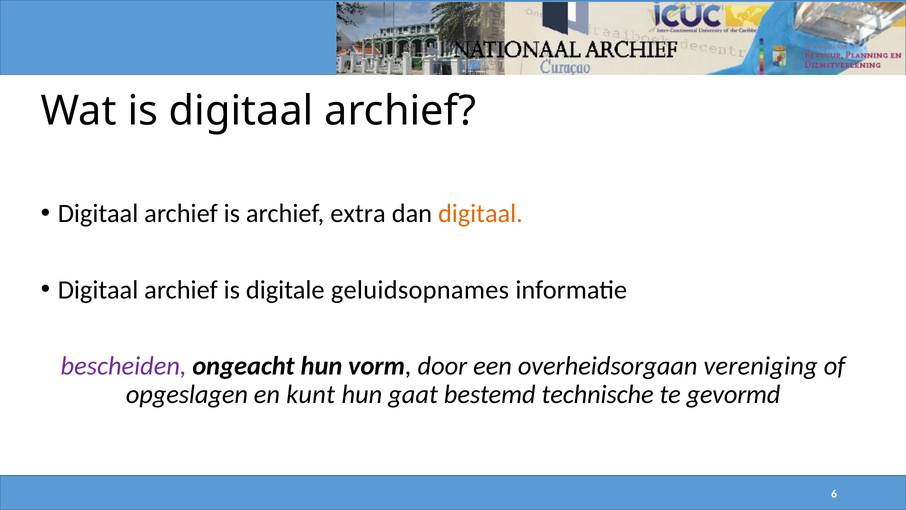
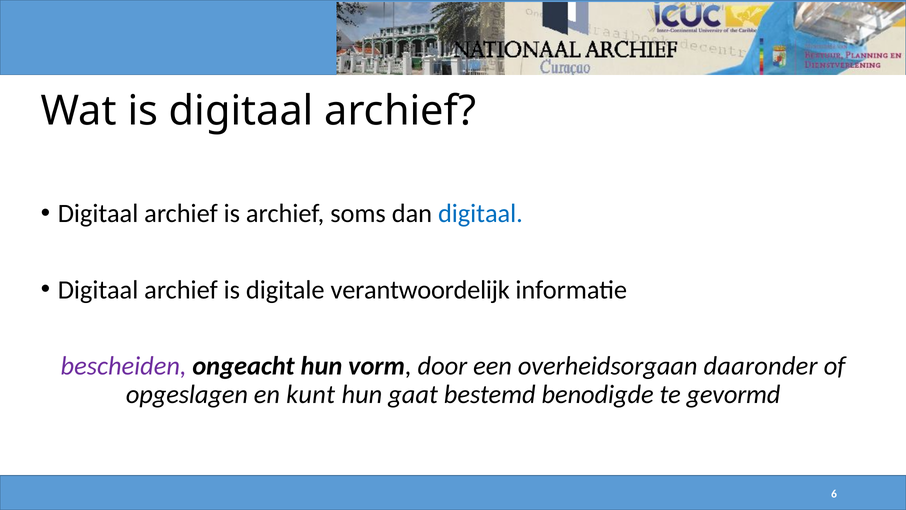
extra: extra -> soms
digitaal at (480, 214) colour: orange -> blue
geluidsopnames: geluidsopnames -> verantwoordelijk
vereniging: vereniging -> daaronder
technische: technische -> benodigde
